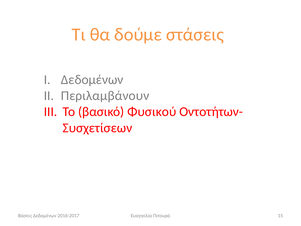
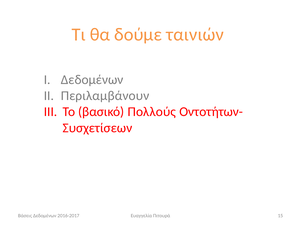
στάσεις: στάσεις -> ταινιών
Φυσικού: Φυσικού -> Πολλούς
